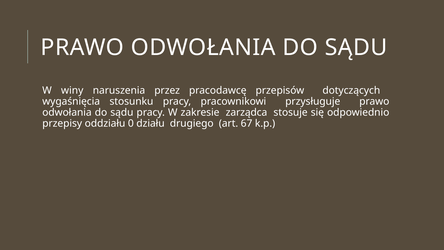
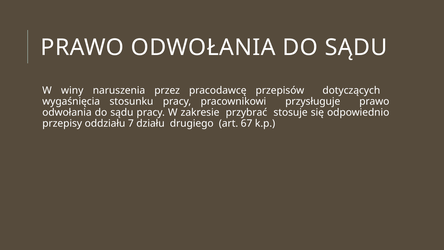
zarządca: zarządca -> przybrać
0: 0 -> 7
